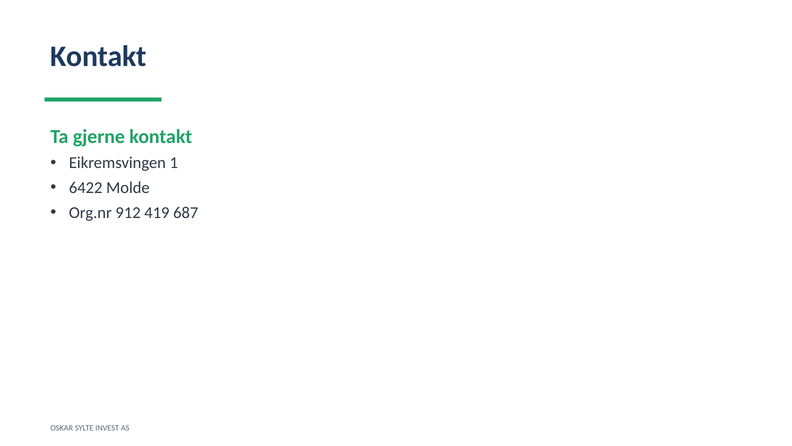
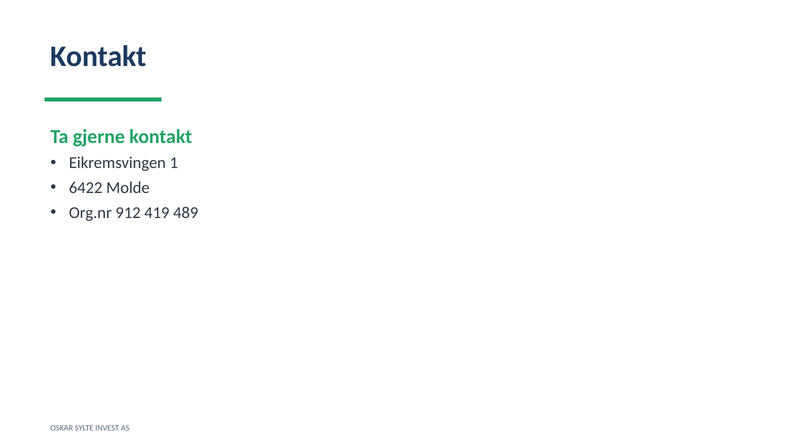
687: 687 -> 489
